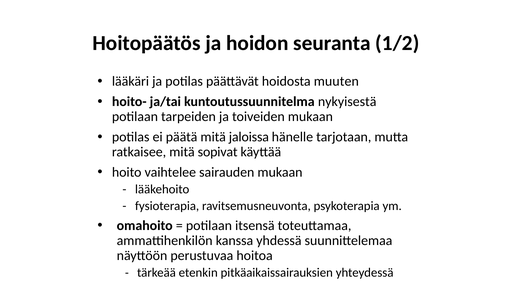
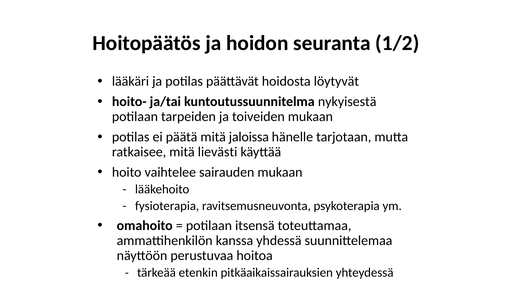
muuten: muuten -> löytyvät
sopivat: sopivat -> lievästi
